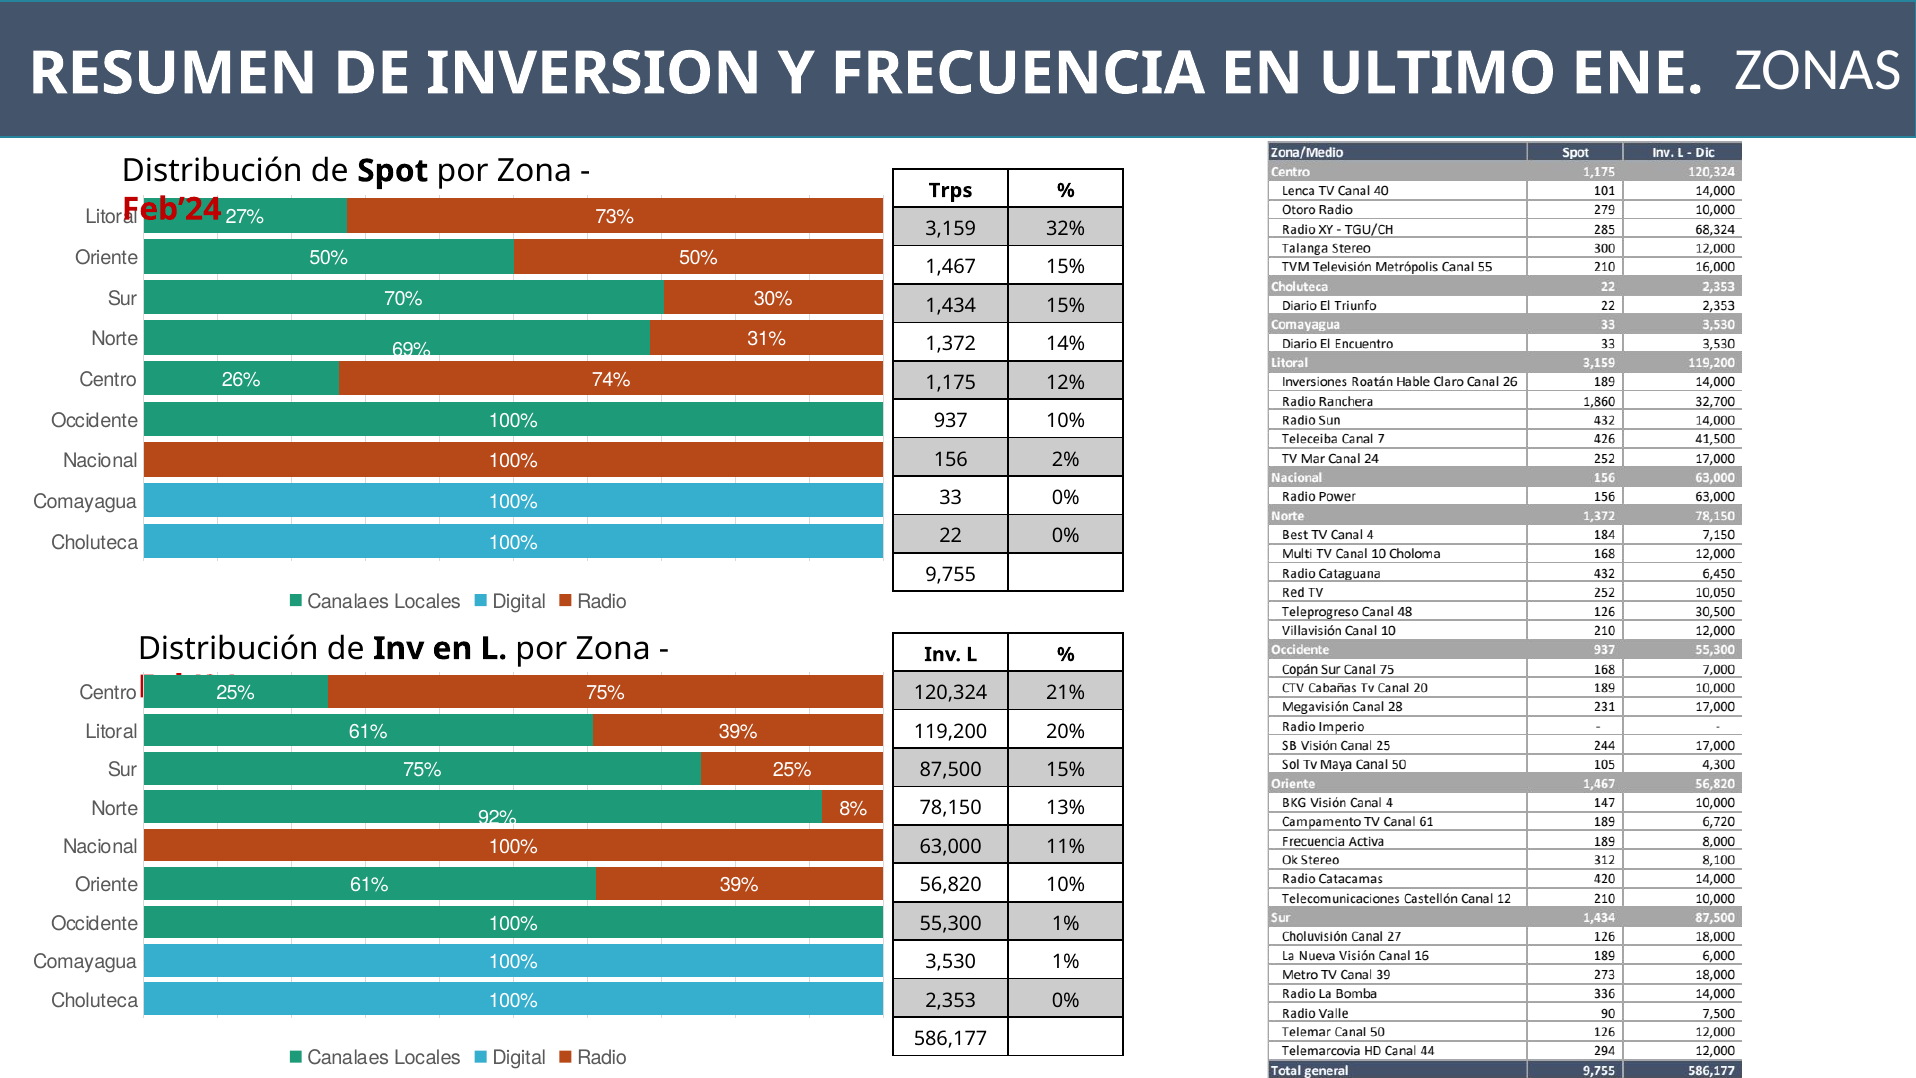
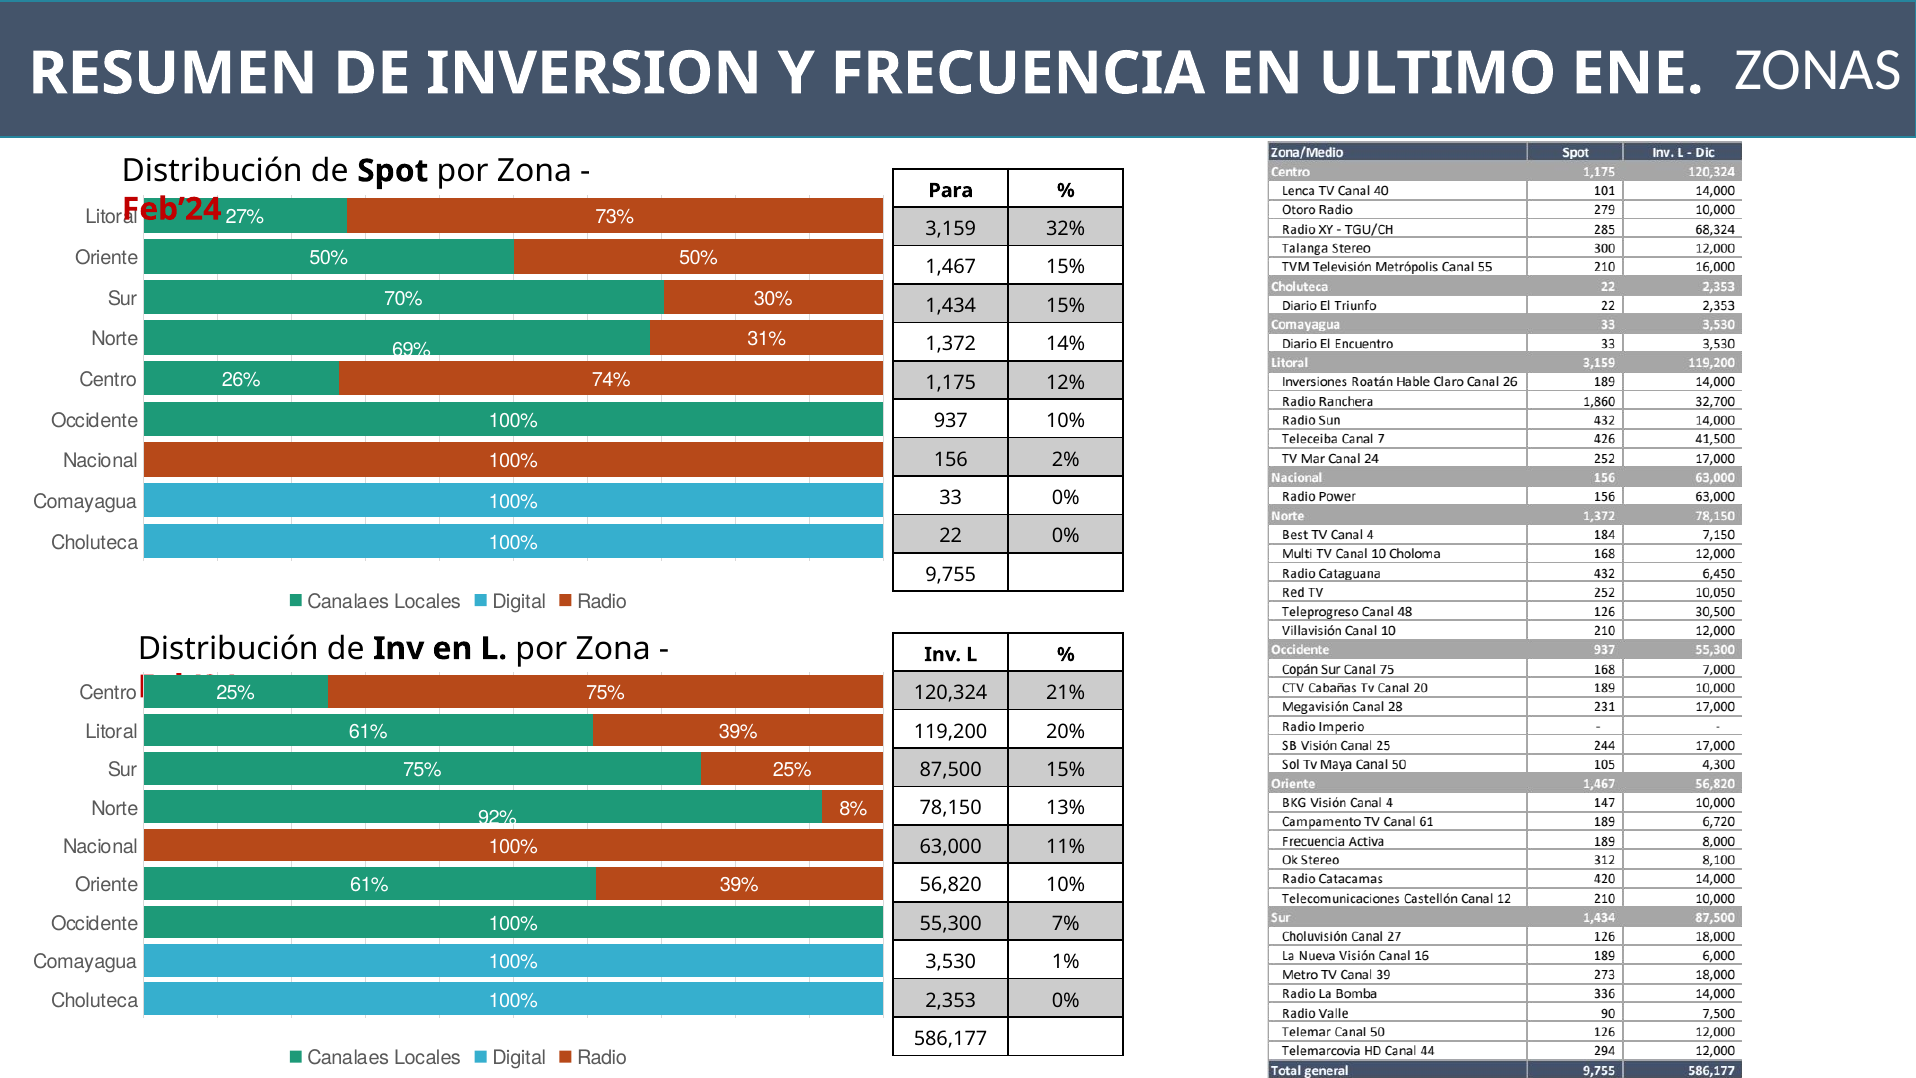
Trps: Trps -> Para
55,300 1%: 1% -> 7%
